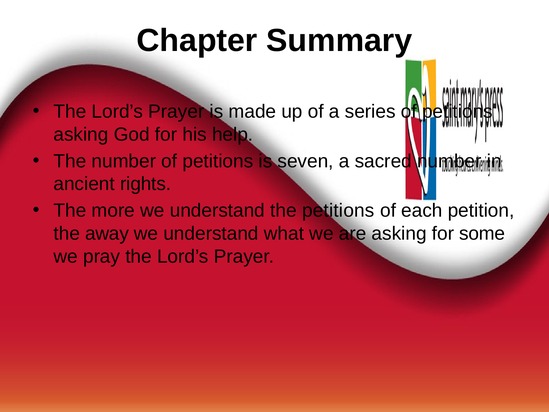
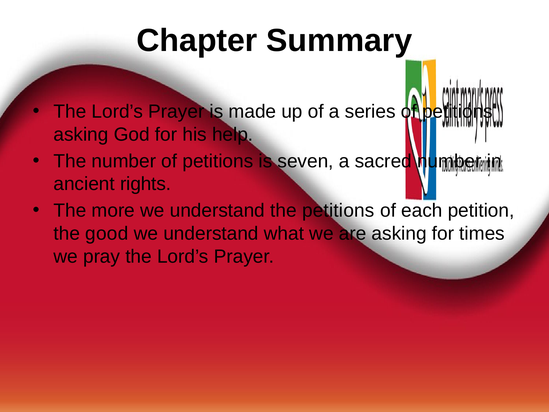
away: away -> good
some: some -> times
